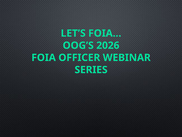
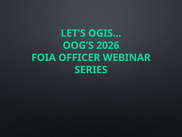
FOIA…: FOIA… -> OGIS…
